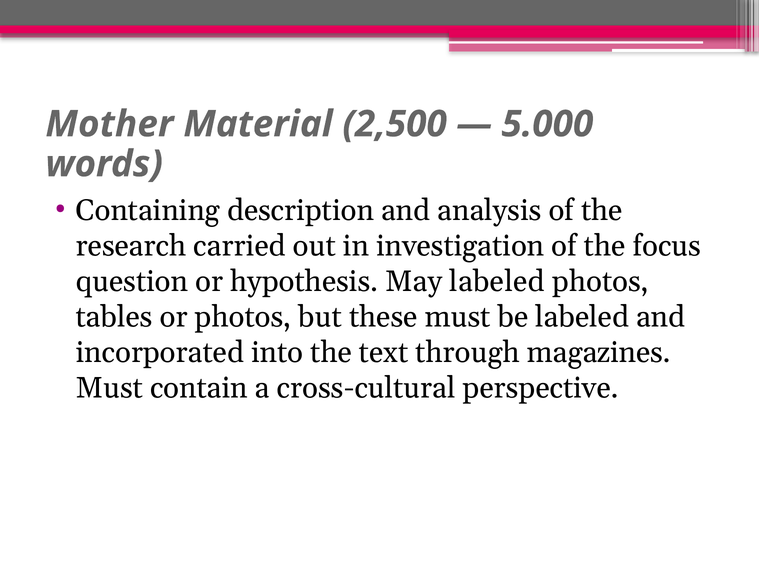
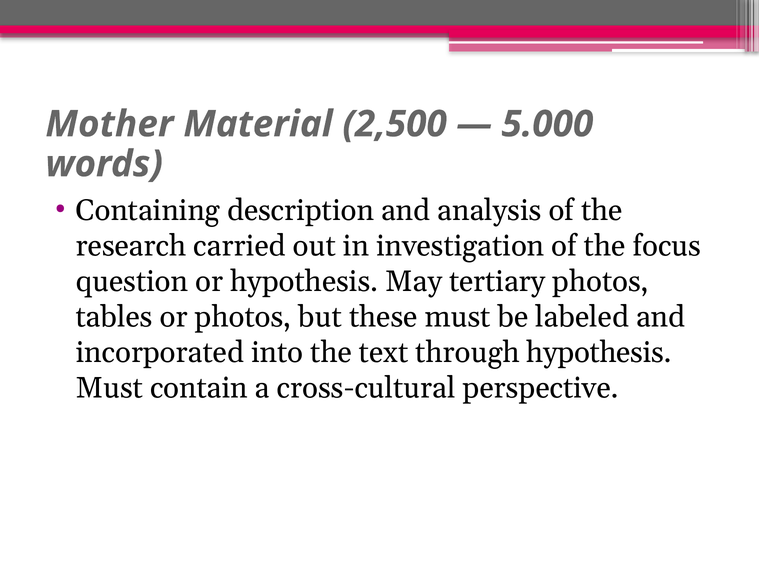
May labeled: labeled -> tertiary
through magazines: magazines -> hypothesis
